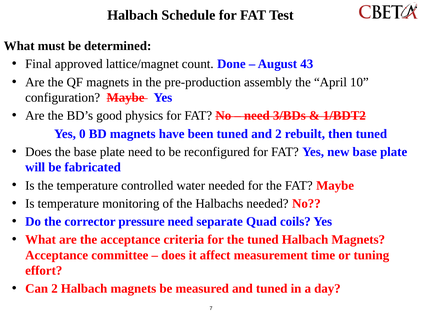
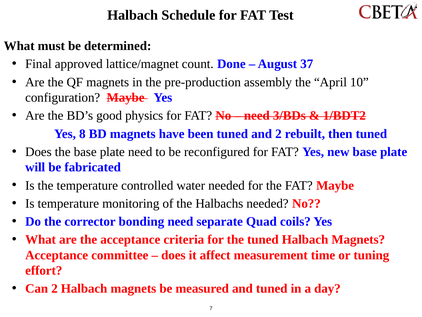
43: 43 -> 37
0: 0 -> 8
pressure: pressure -> bonding
